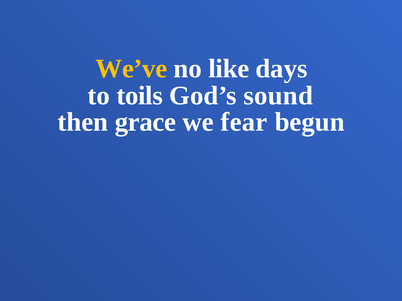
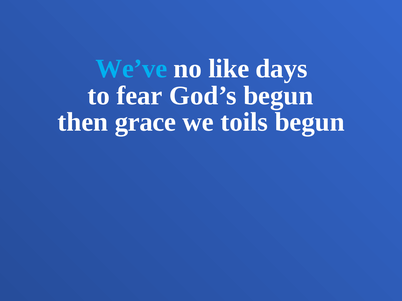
We’ve colour: yellow -> light blue
toils: toils -> fear
God’s sound: sound -> begun
fear: fear -> toils
